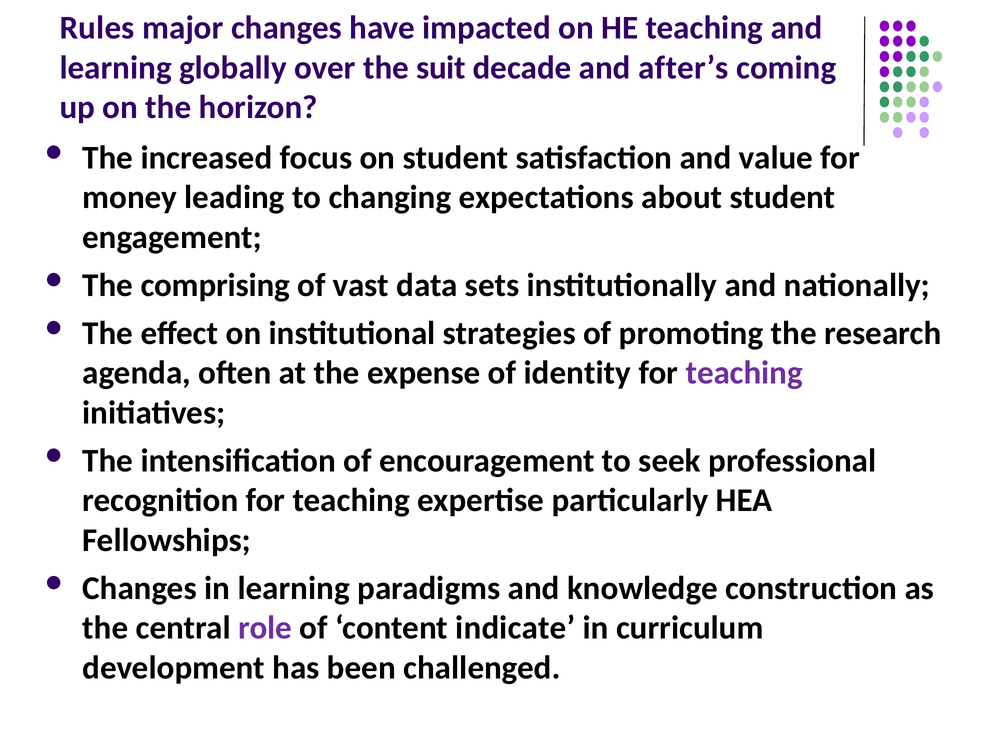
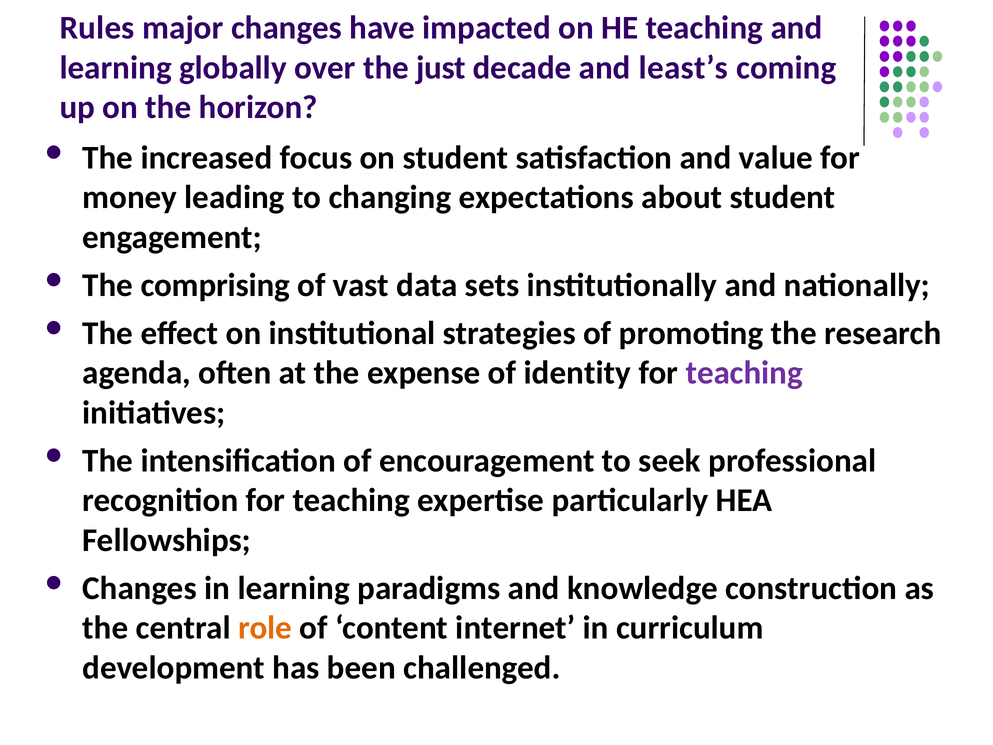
suit: suit -> just
after’s: after’s -> least’s
role colour: purple -> orange
indicate: indicate -> internet
